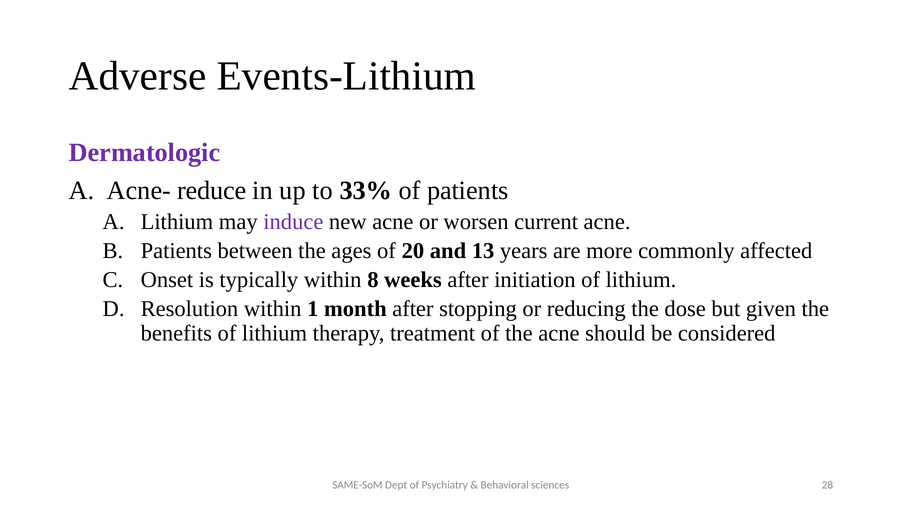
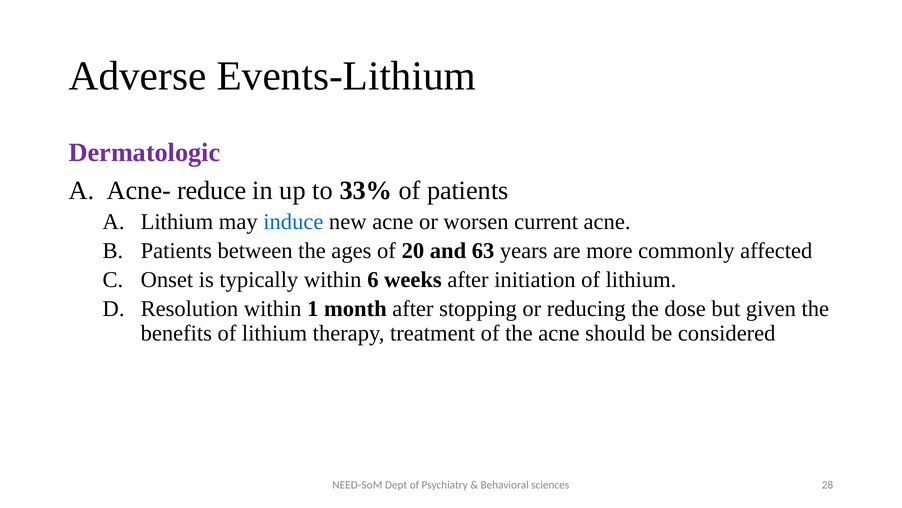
induce colour: purple -> blue
13: 13 -> 63
8: 8 -> 6
SAME-SoM: SAME-SoM -> NEED-SoM
